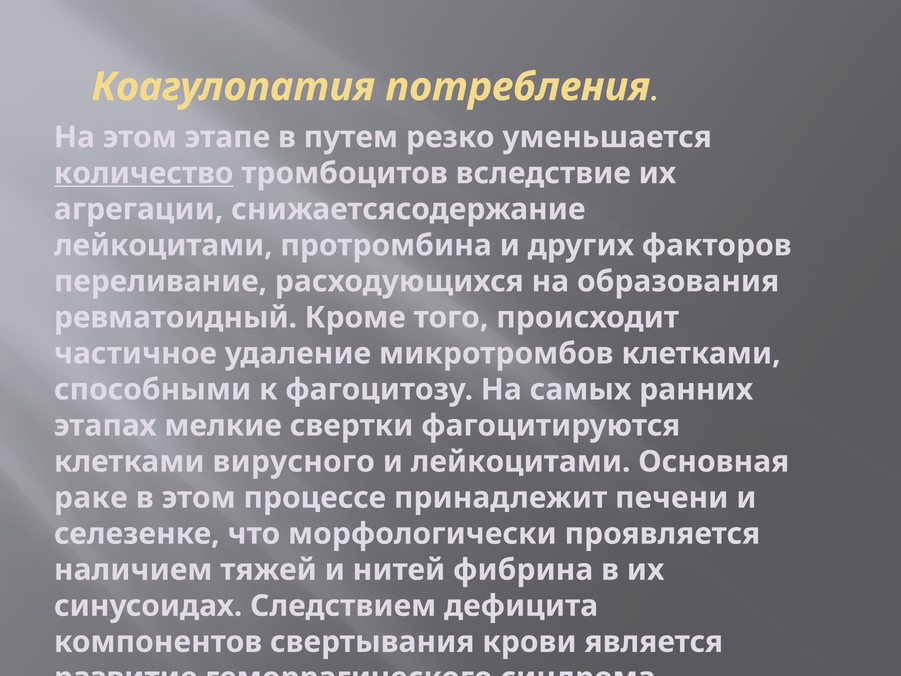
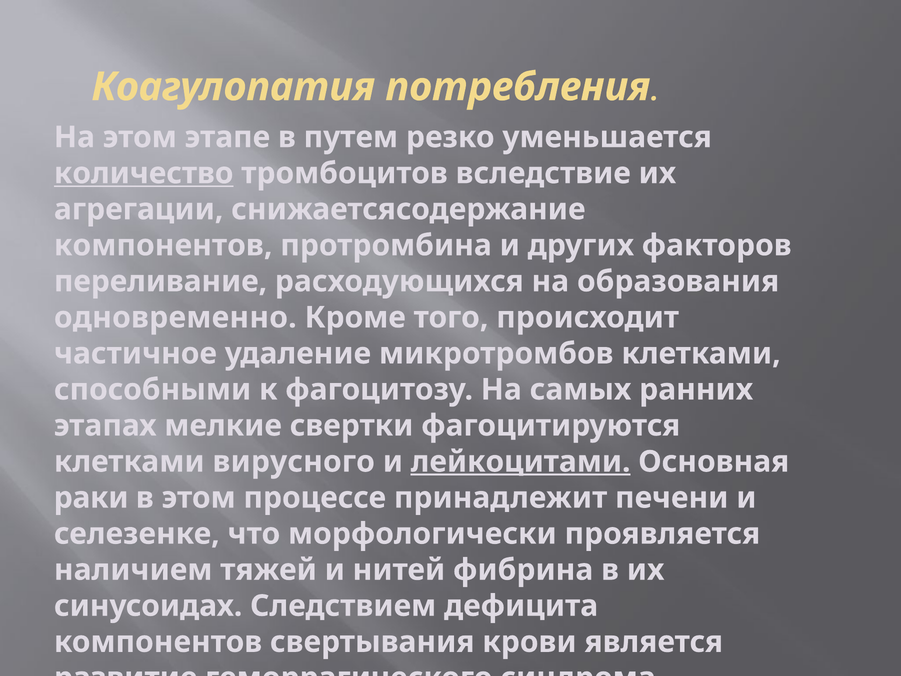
лейкоцитами at (163, 245): лейкоцитами -> компонентов
ревматоидный: ревматоидный -> одновременно
лейкоцитами at (521, 462) underline: none -> present
раке: раке -> раки
